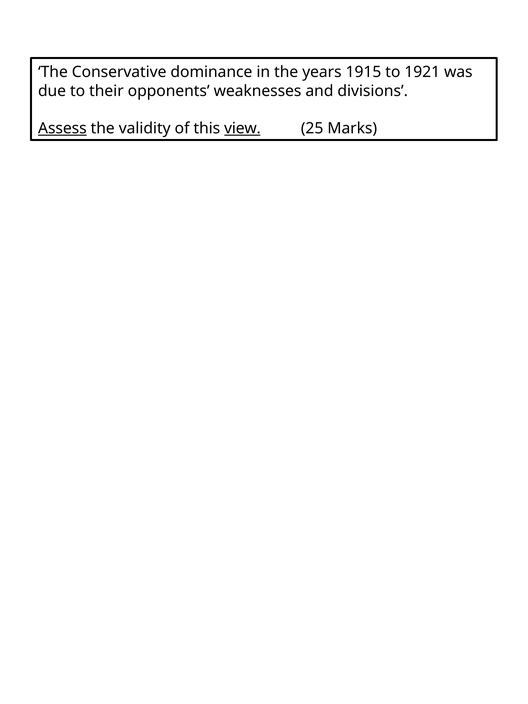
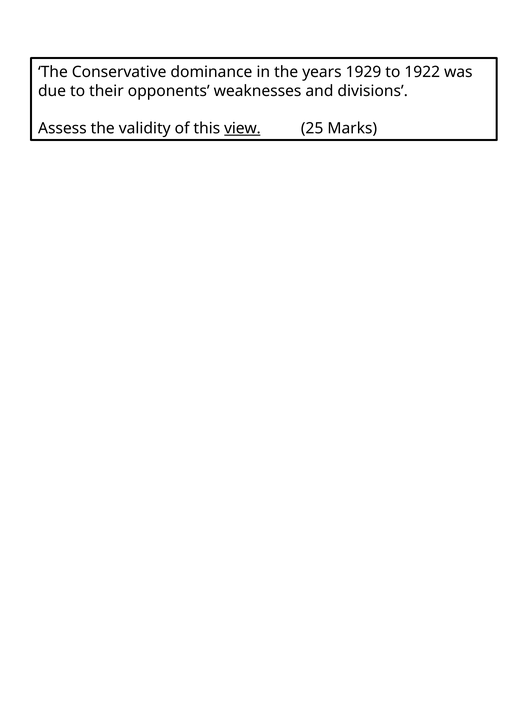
1915: 1915 -> 1929
1921: 1921 -> 1922
Assess underline: present -> none
